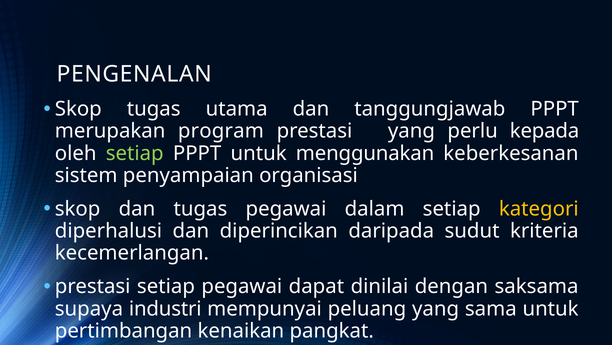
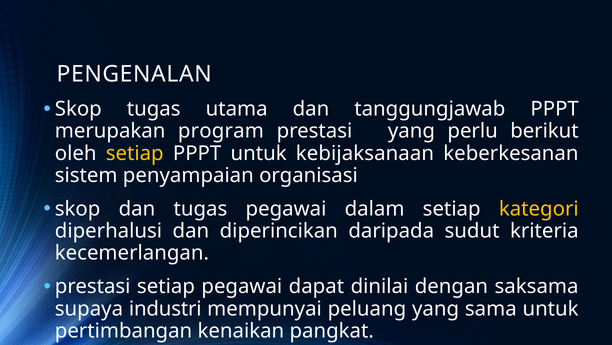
kepada: kepada -> berikut
setiap at (135, 153) colour: light green -> yellow
menggunakan: menggunakan -> kebijaksanaan
